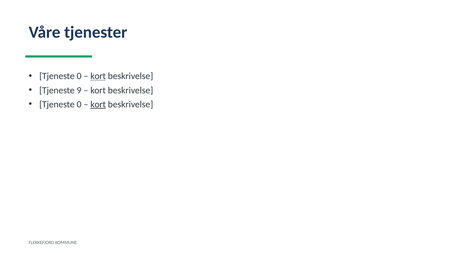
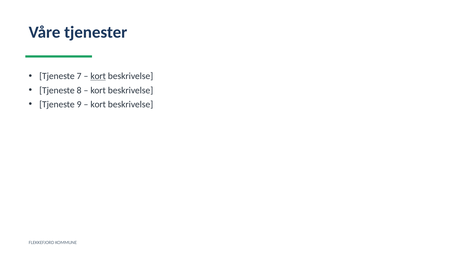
0 at (79, 76): 0 -> 7
9: 9 -> 8
0 at (79, 105): 0 -> 9
kort at (98, 105) underline: present -> none
